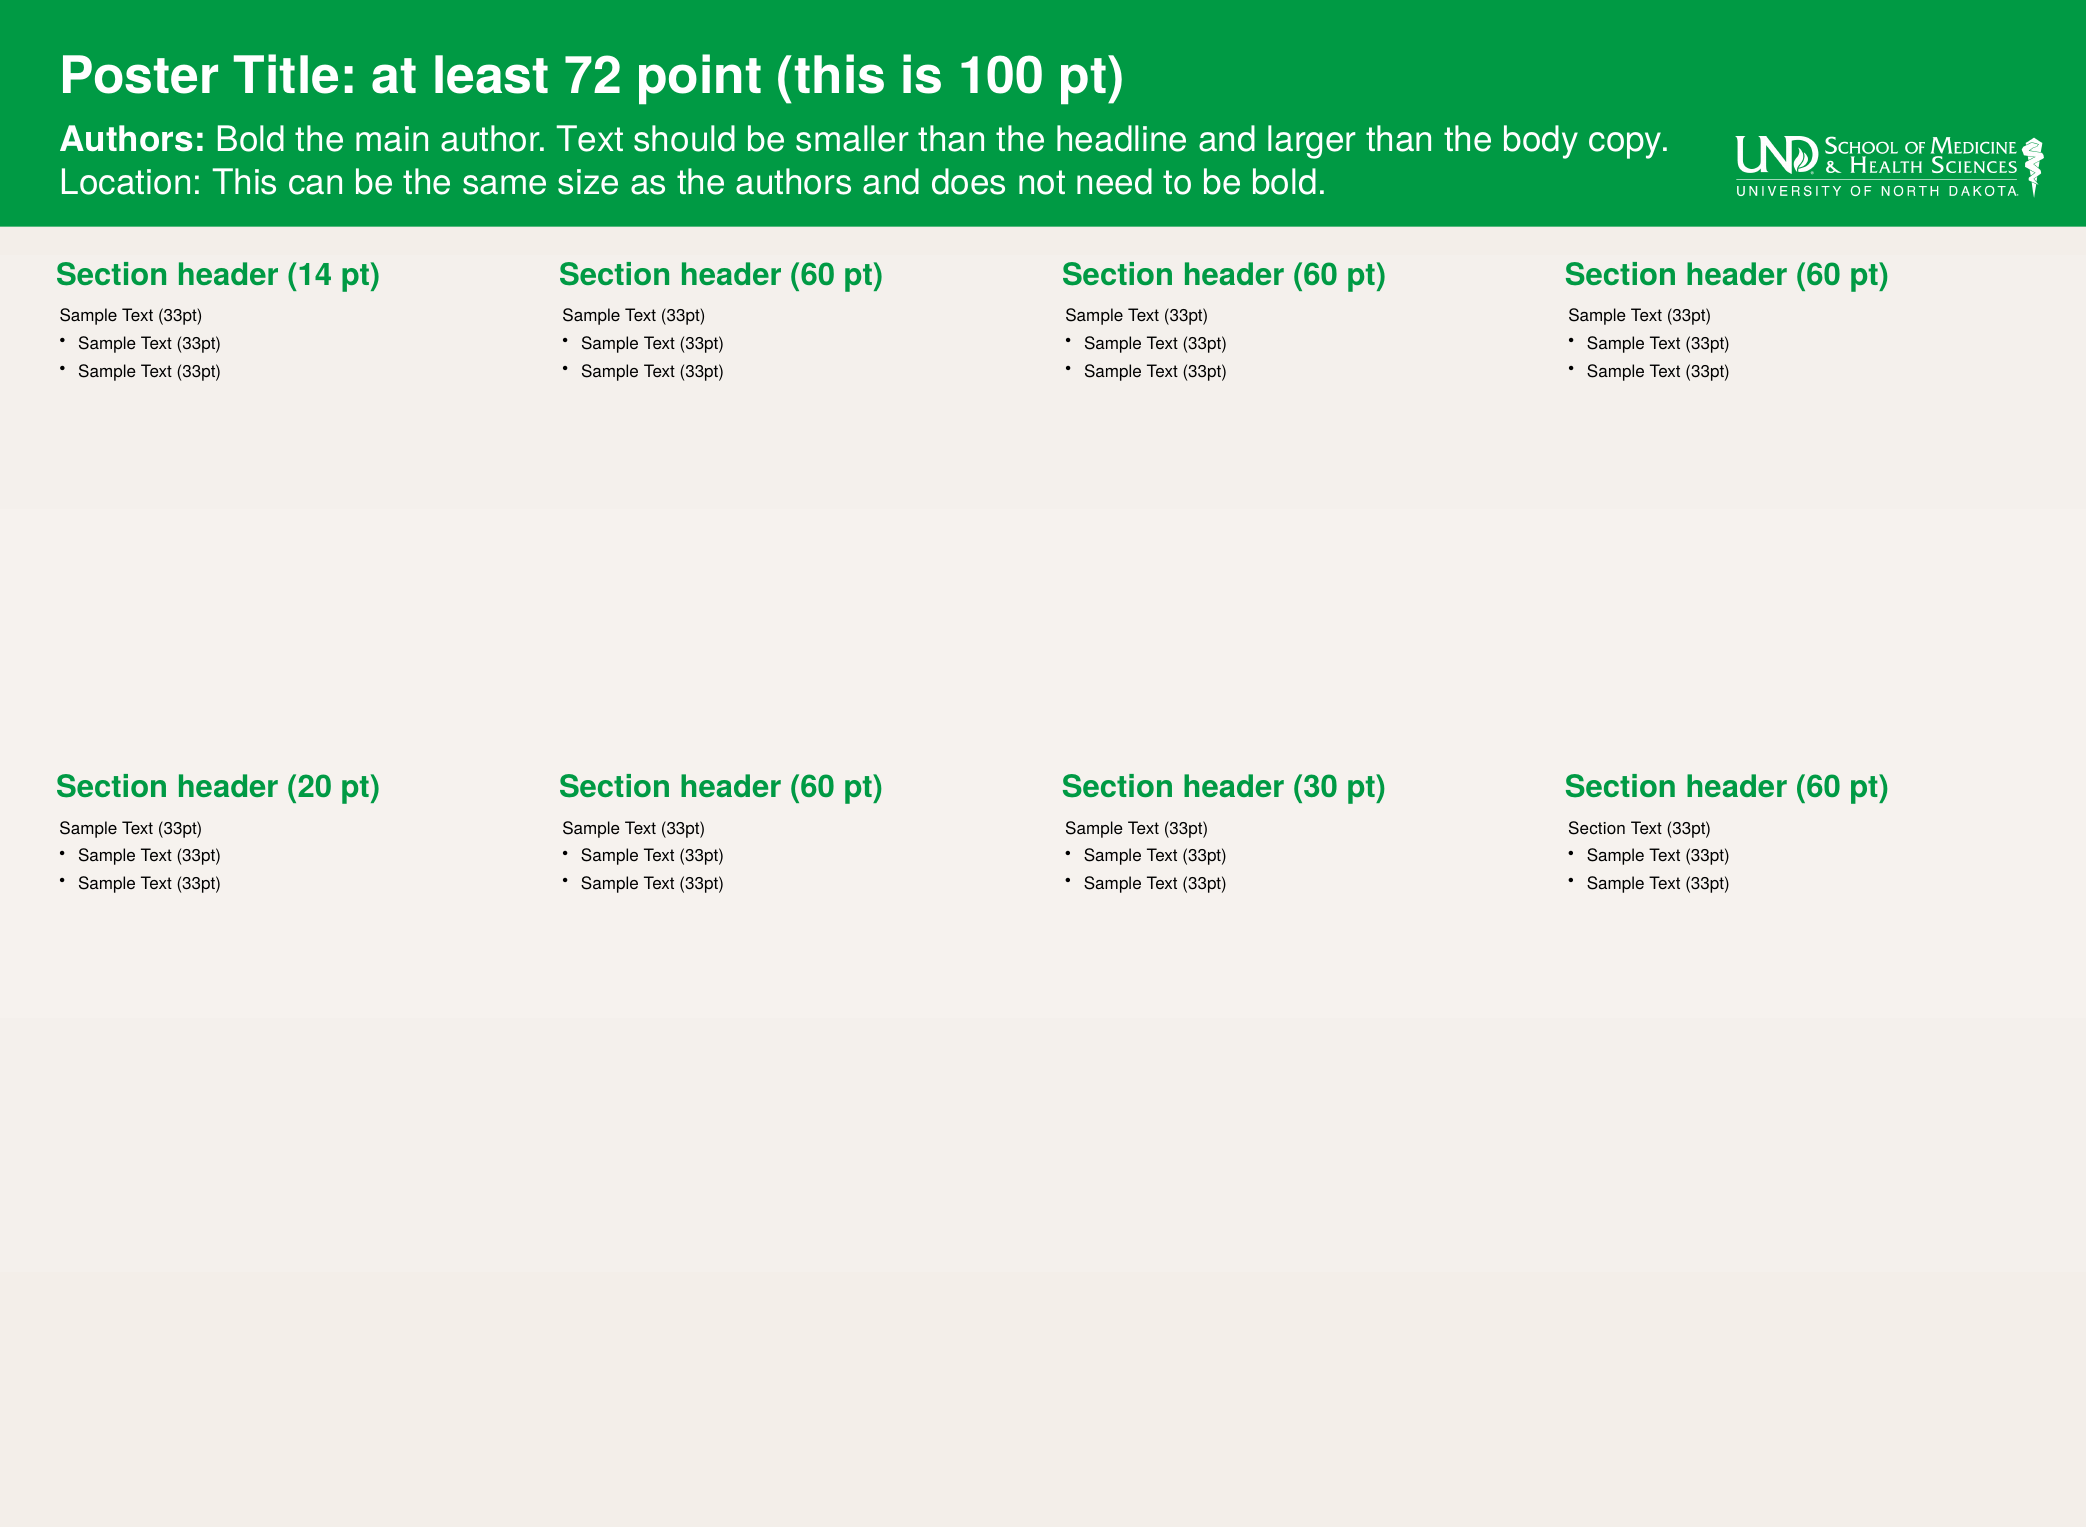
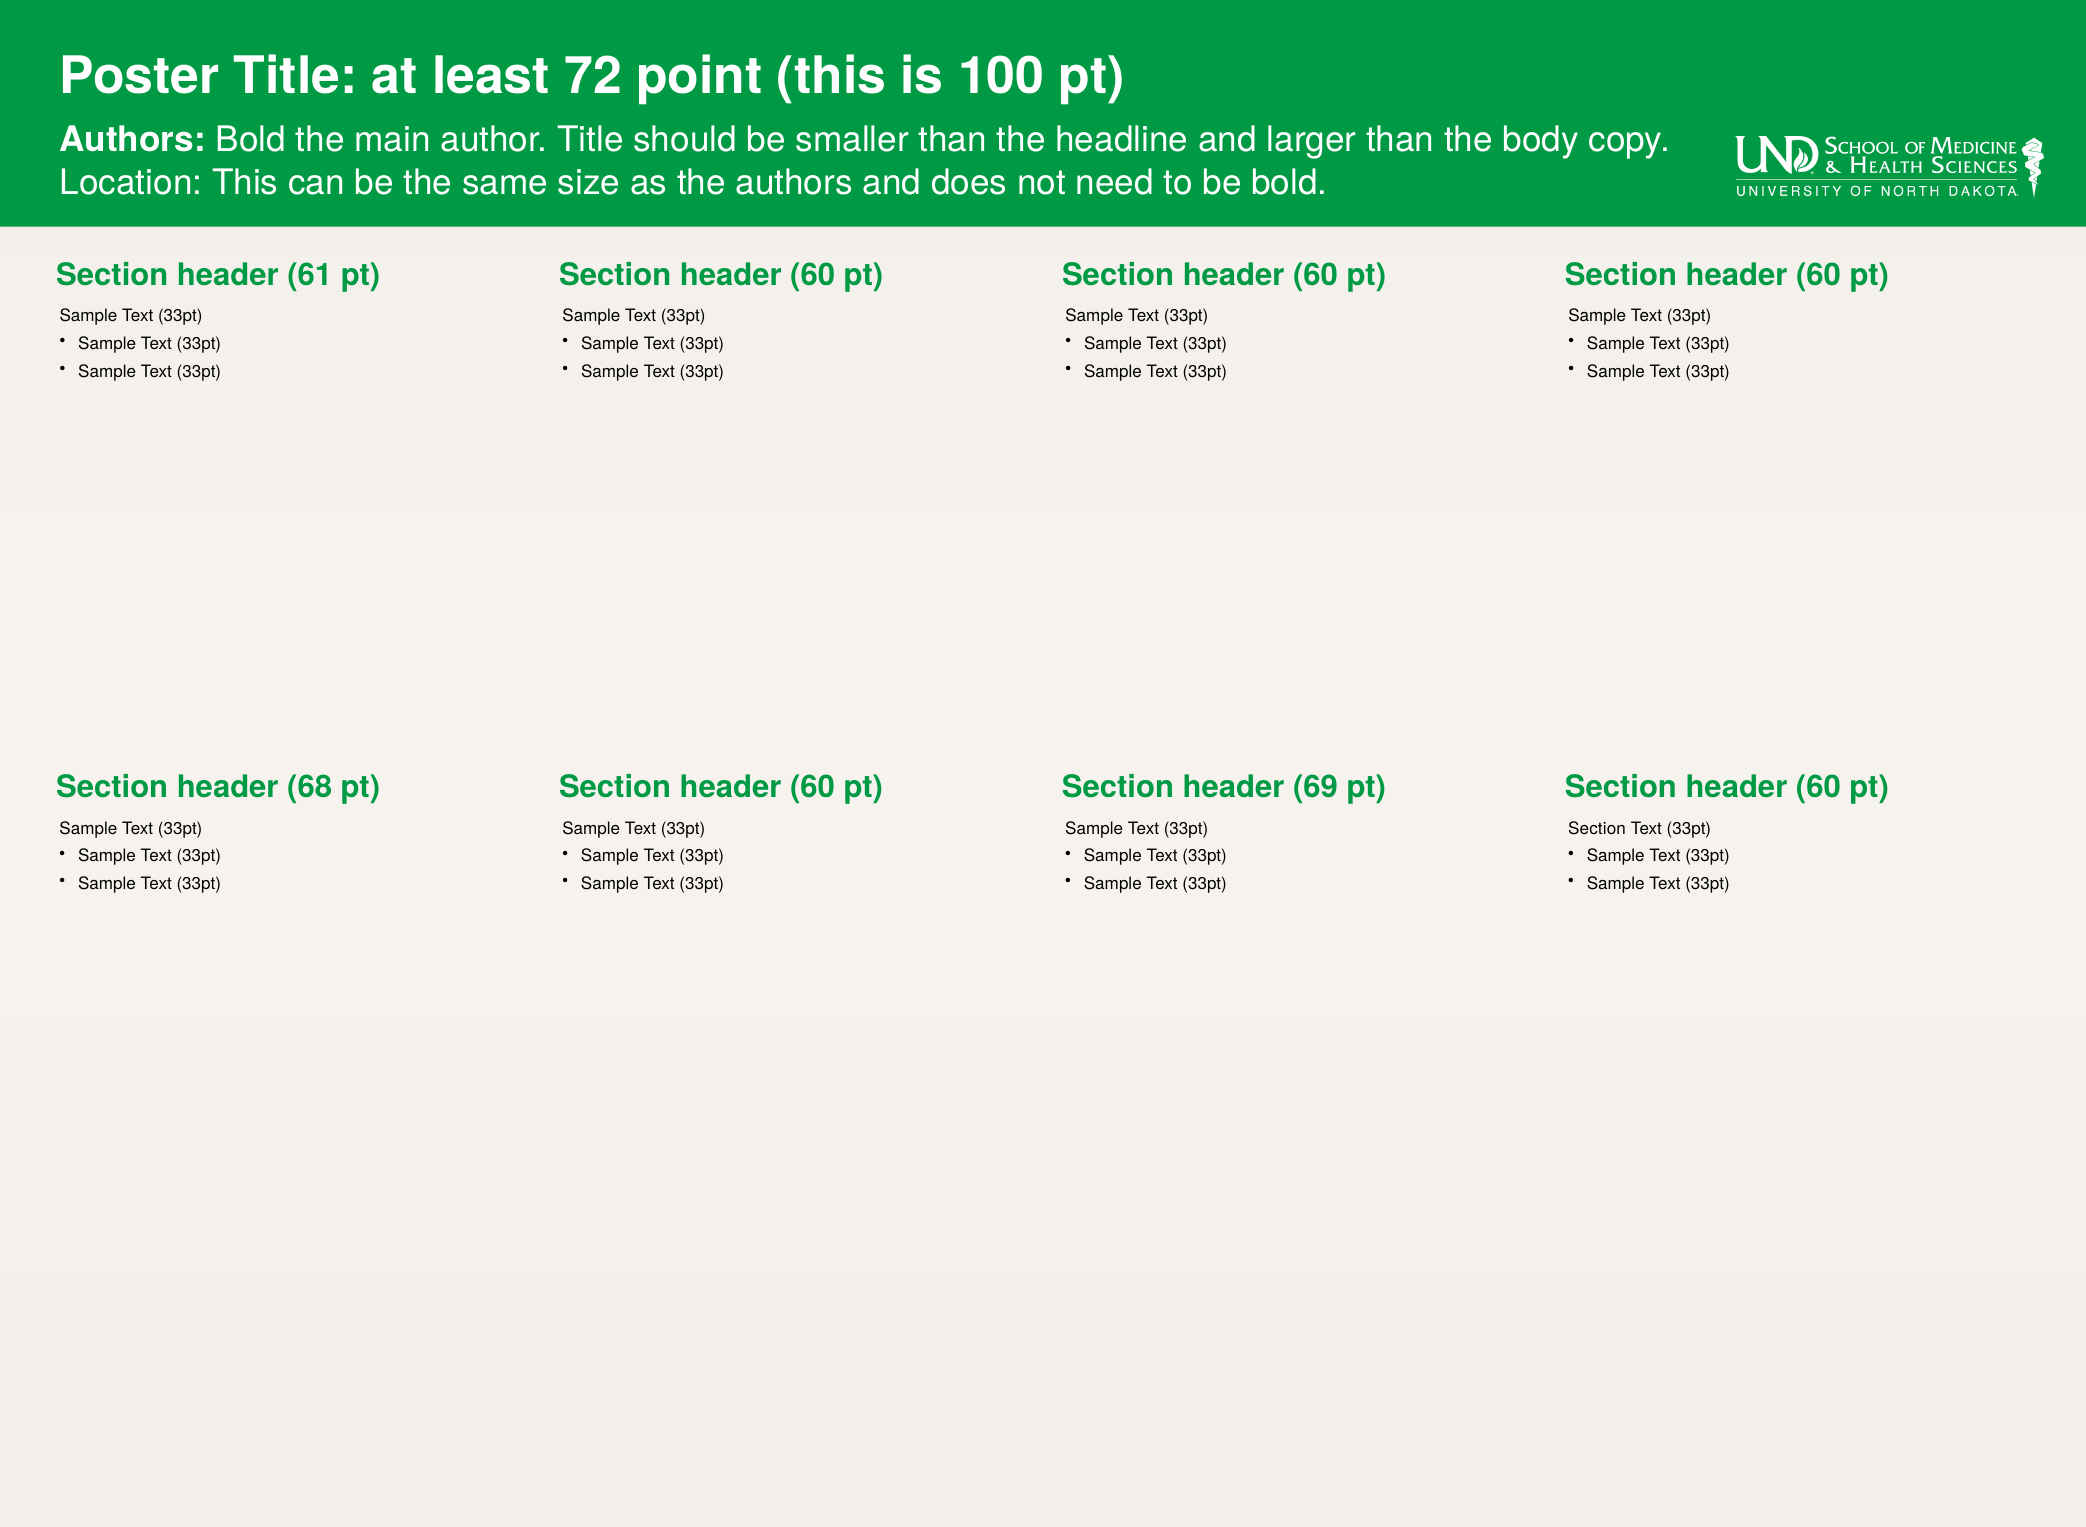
author Text: Text -> Title
14: 14 -> 61
20: 20 -> 68
30: 30 -> 69
